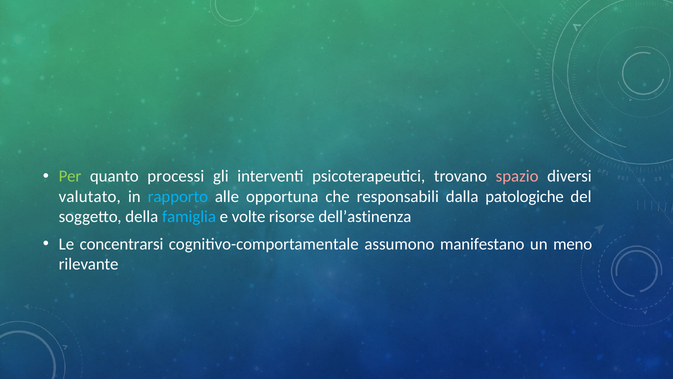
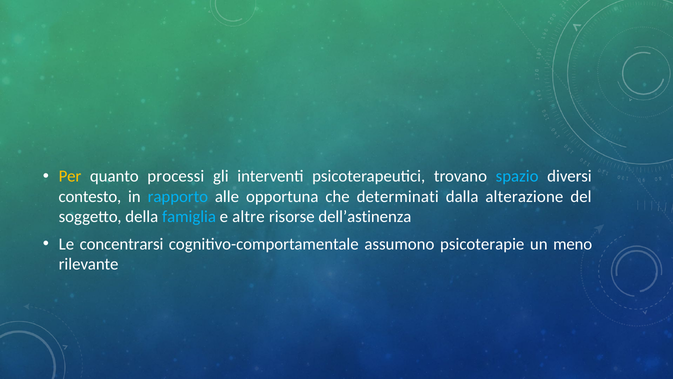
Per colour: light green -> yellow
spazio colour: pink -> light blue
valutato: valutato -> contesto
responsabili: responsabili -> determinati
patologiche: patologiche -> alterazione
volte: volte -> altre
manifestano: manifestano -> psicoterapie
